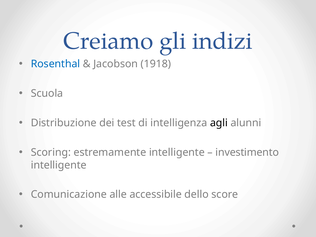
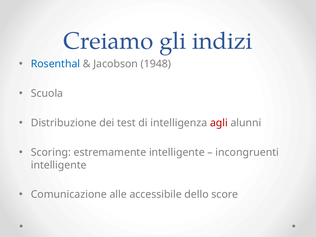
1918: 1918 -> 1948
agli colour: black -> red
investimento: investimento -> incongruenti
